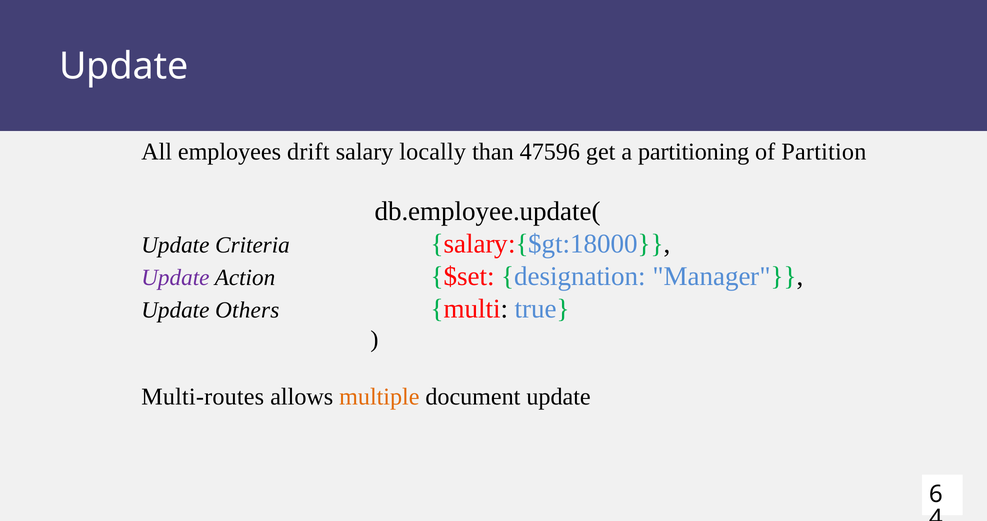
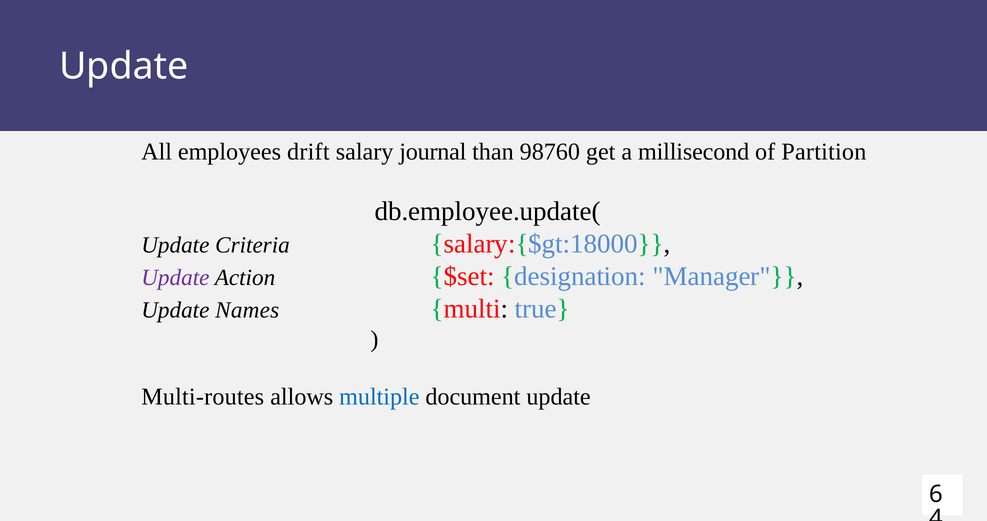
locally: locally -> journal
47596: 47596 -> 98760
partitioning: partitioning -> millisecond
Others: Others -> Names
multiple colour: orange -> blue
